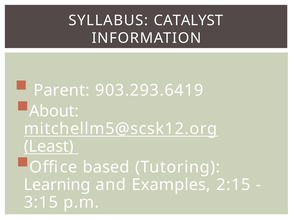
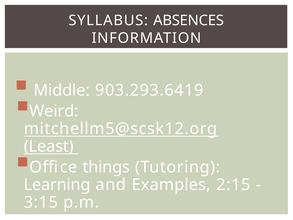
CATALYST: CATALYST -> ABSENCES
Parent: Parent -> Middle
About: About -> Weird
based: based -> things
